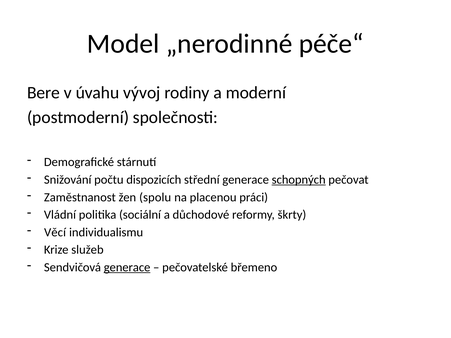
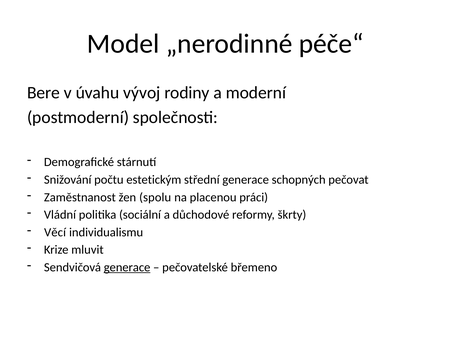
dispozicích: dispozicích -> estetickým
schopných underline: present -> none
služeb: služeb -> mluvit
